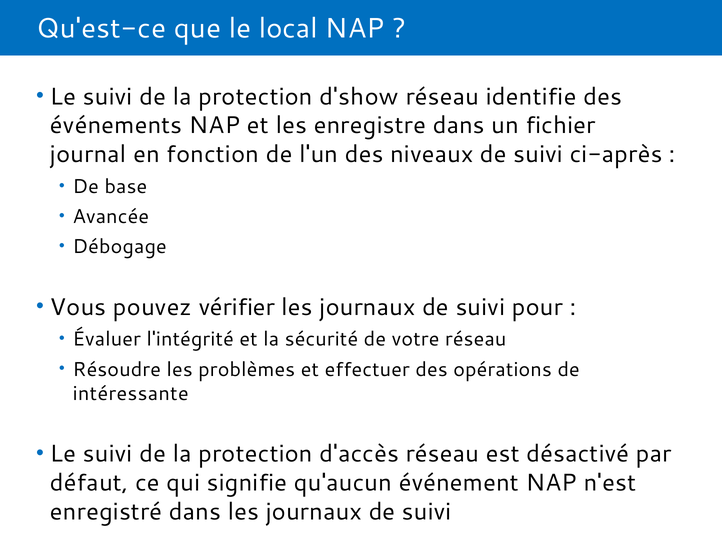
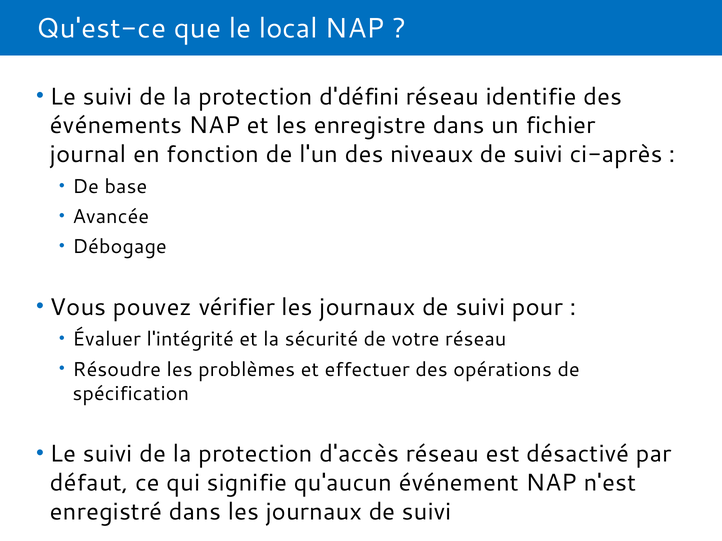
d'show: d'show -> d'défini
intéressante: intéressante -> spécification
